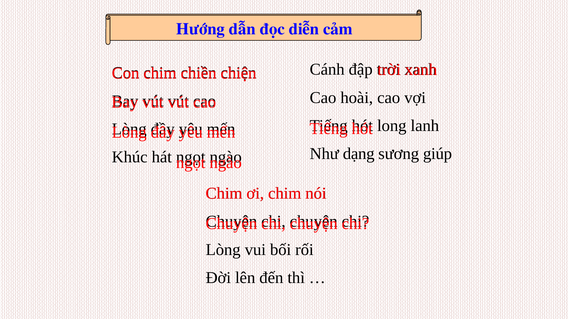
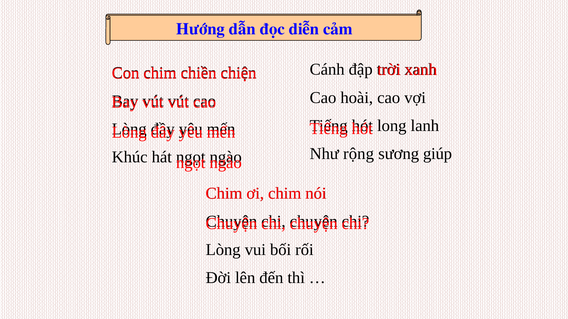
dạng: dạng -> rộng
